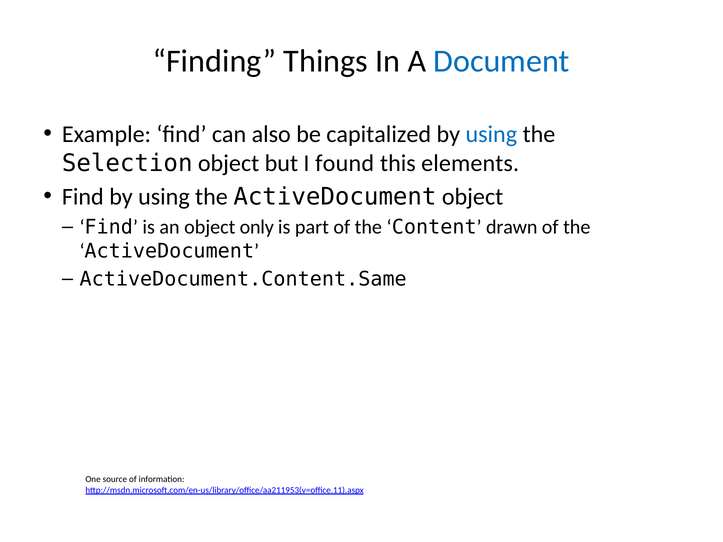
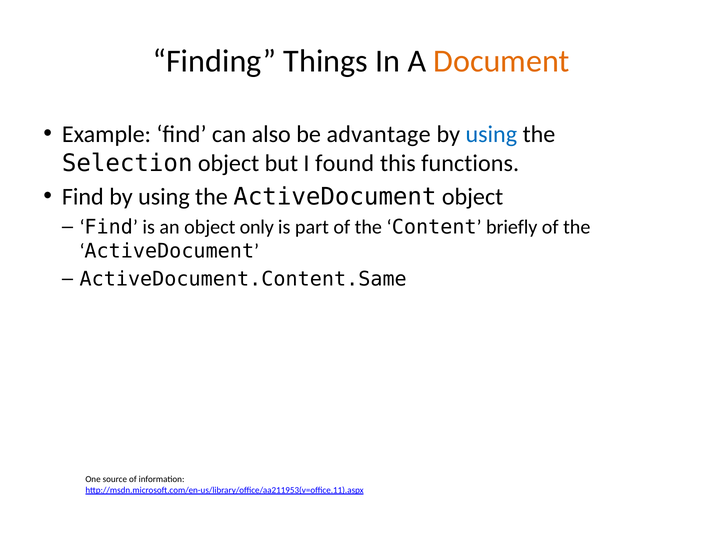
Document colour: blue -> orange
capitalized: capitalized -> advantage
elements: elements -> functions
drawn: drawn -> briefly
